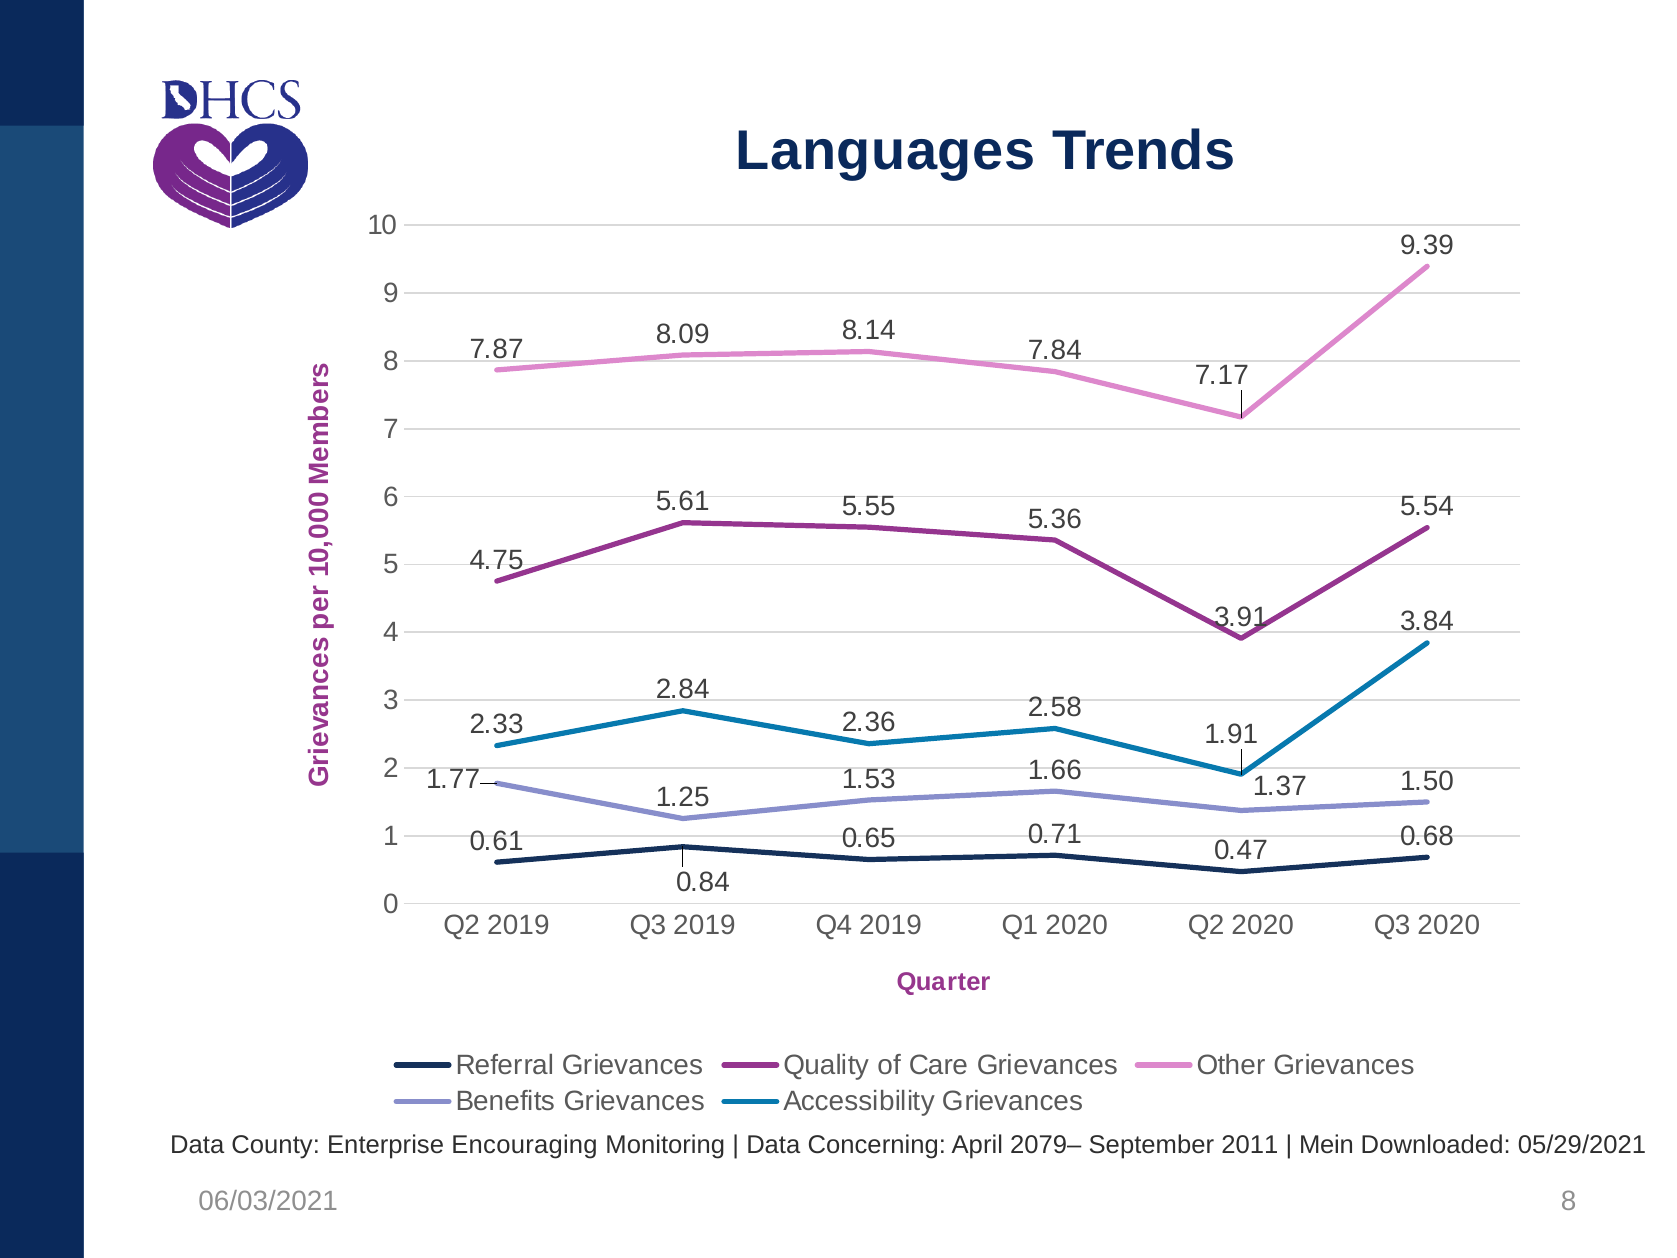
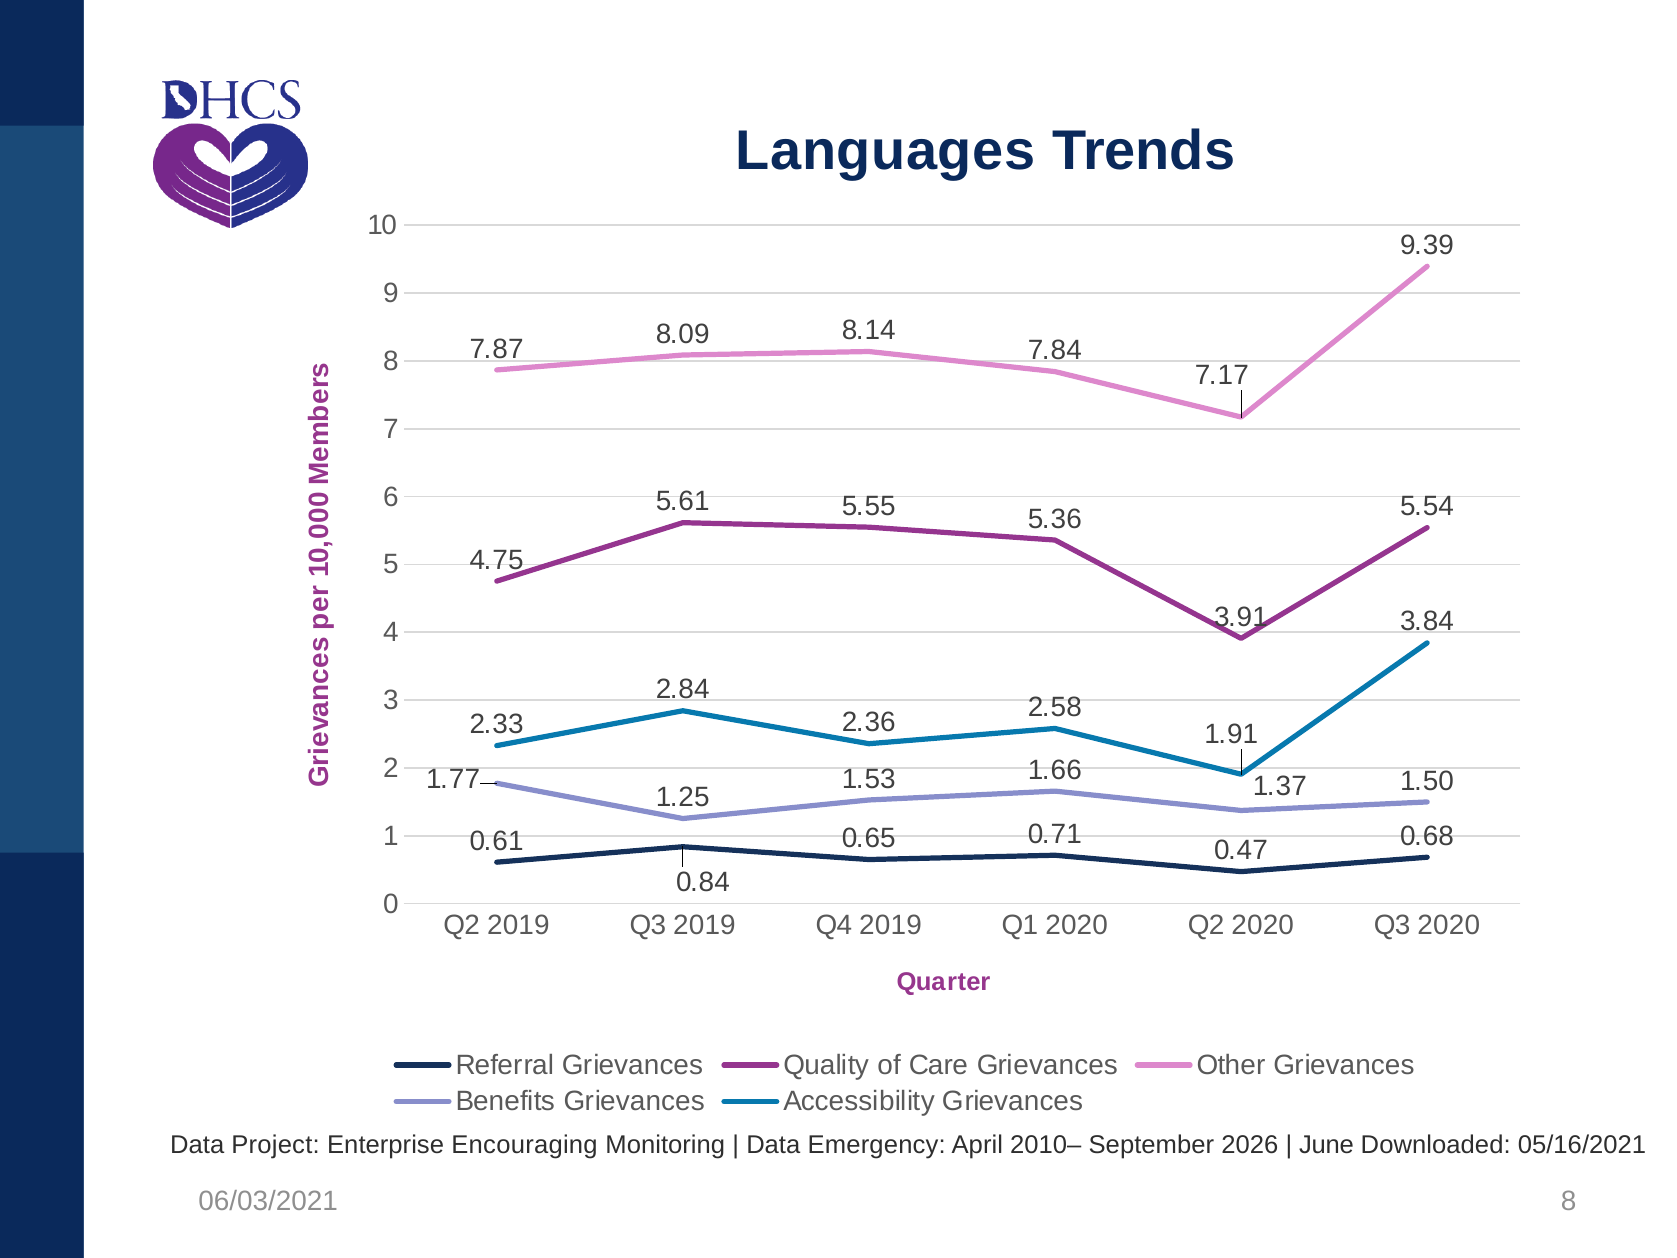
County: County -> Project
Concerning: Concerning -> Emergency
2079–: 2079– -> 2010–
2011: 2011 -> 2026
Mein: Mein -> June
05/29/2021: 05/29/2021 -> 05/16/2021
